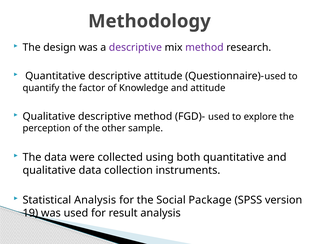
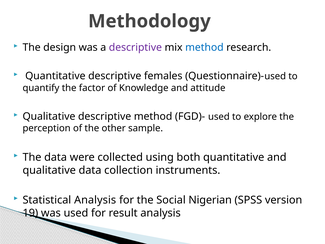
method at (204, 47) colour: purple -> blue
descriptive attitude: attitude -> females
Package: Package -> Nigerian
